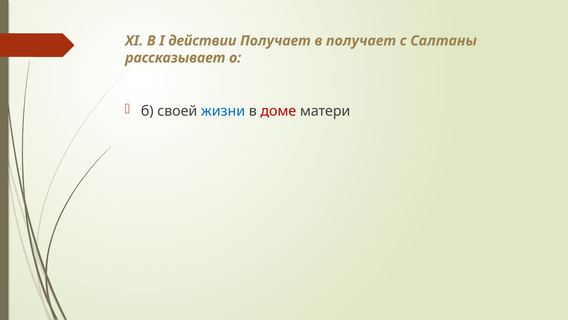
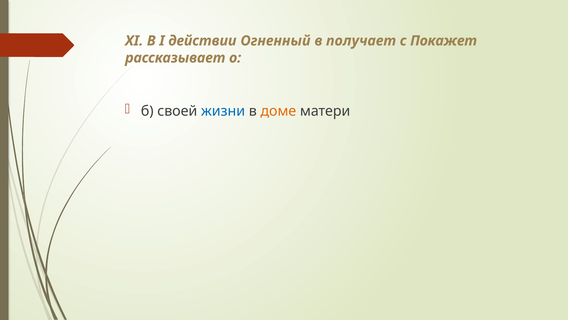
действии Получает: Получает -> Огненный
Салтаны: Салтаны -> Покажет
доме colour: red -> orange
